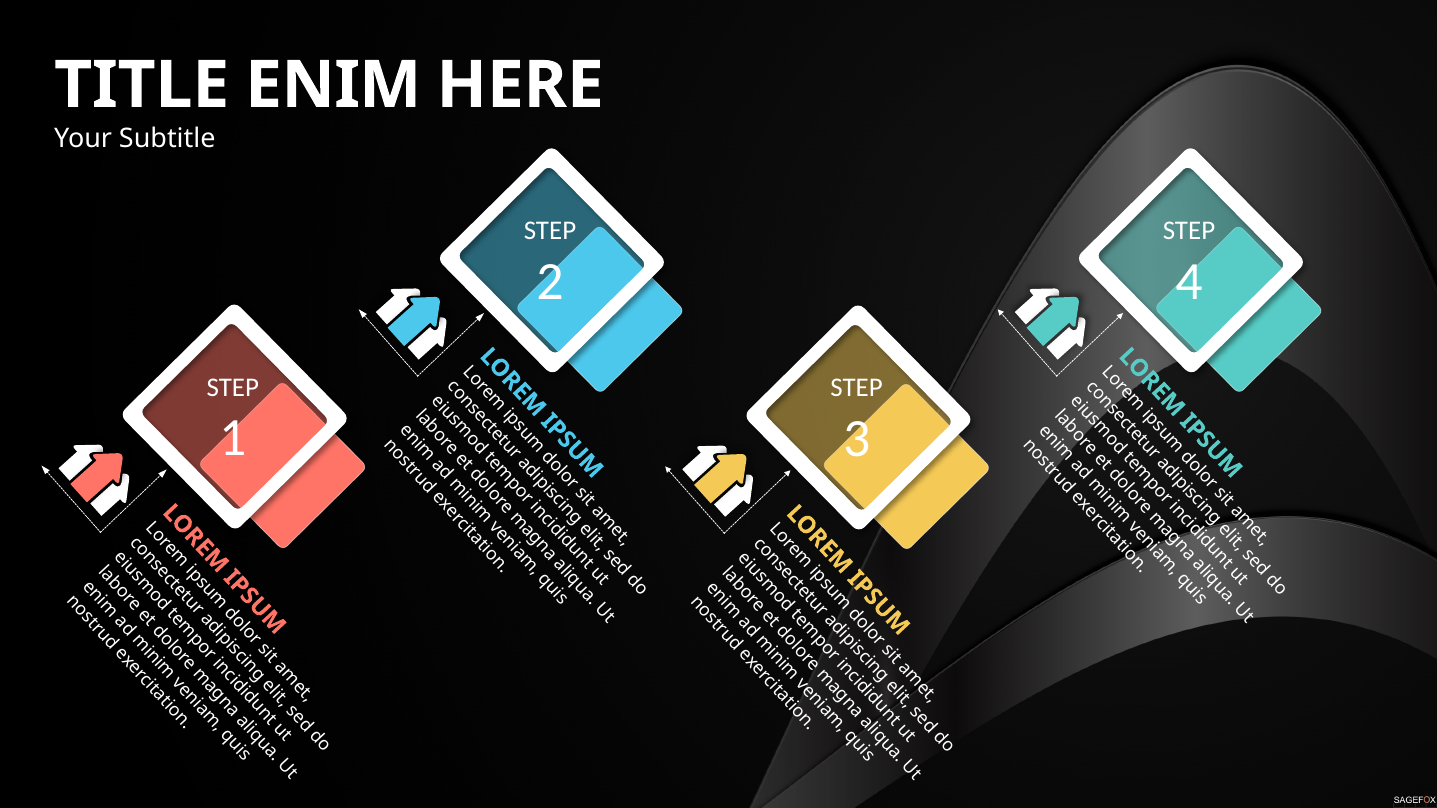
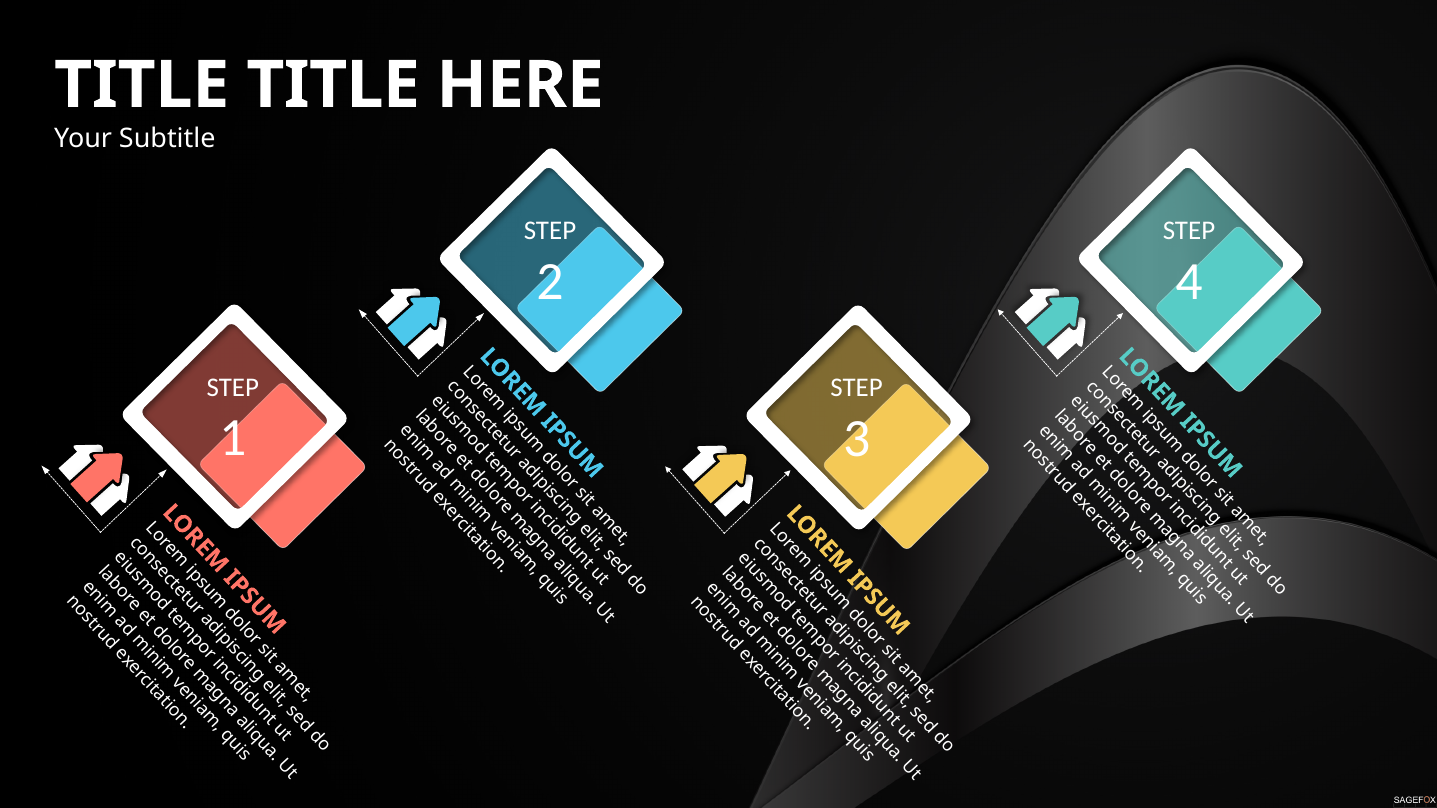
ENIM at (333, 85): ENIM -> TITLE
